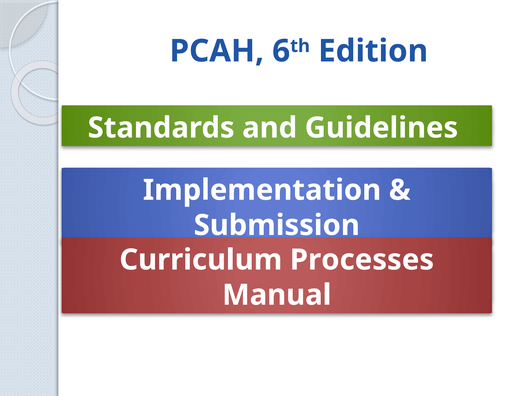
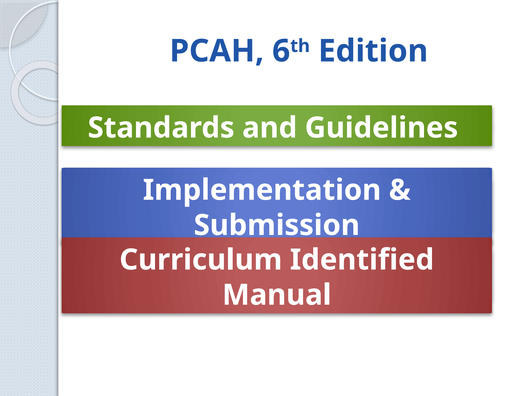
Processes: Processes -> Identified
